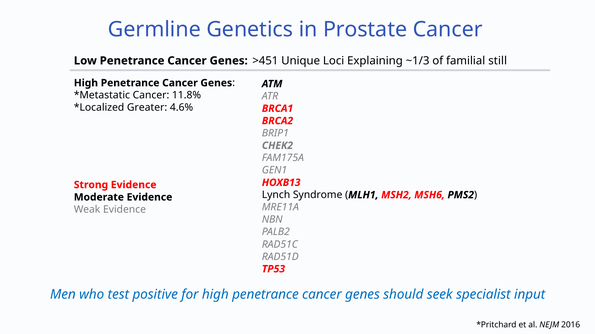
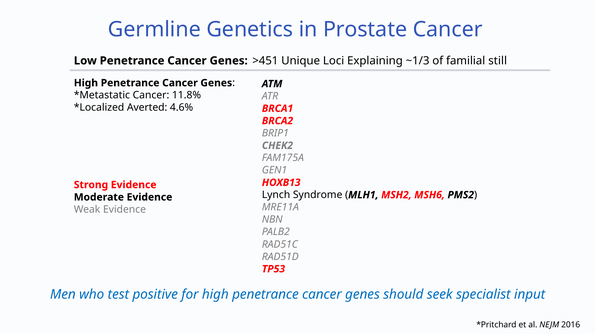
Greater: Greater -> Averted
